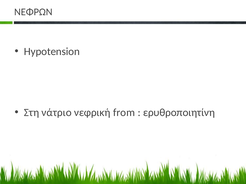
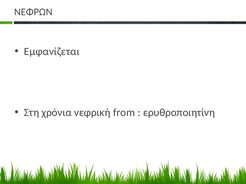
Hypotension: Hypotension -> Εμφανίζεται
νάτριο: νάτριο -> χρόνια
